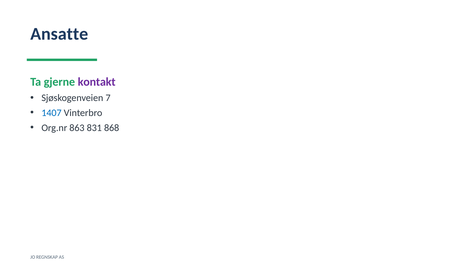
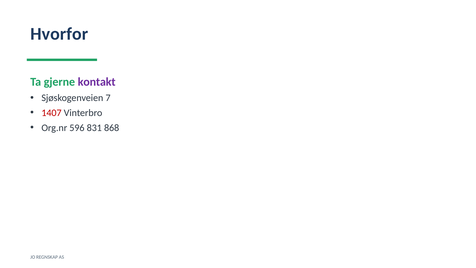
Ansatte: Ansatte -> Hvorfor
1407 colour: blue -> red
863: 863 -> 596
